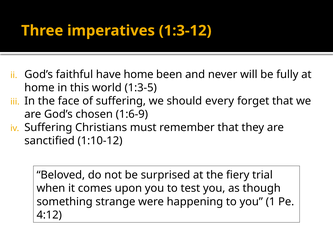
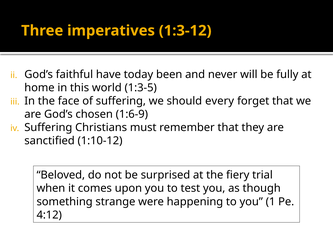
have home: home -> today
